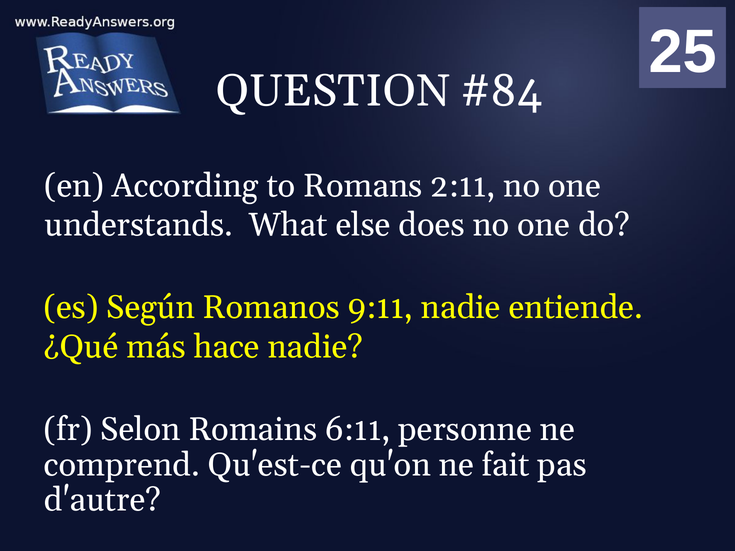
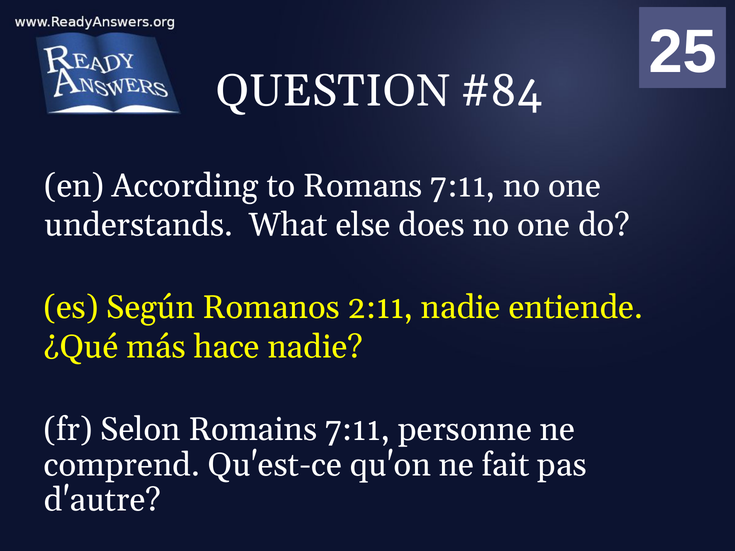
Romans 2:11: 2:11 -> 7:11
9:11: 9:11 -> 2:11
Romains 6:11: 6:11 -> 7:11
